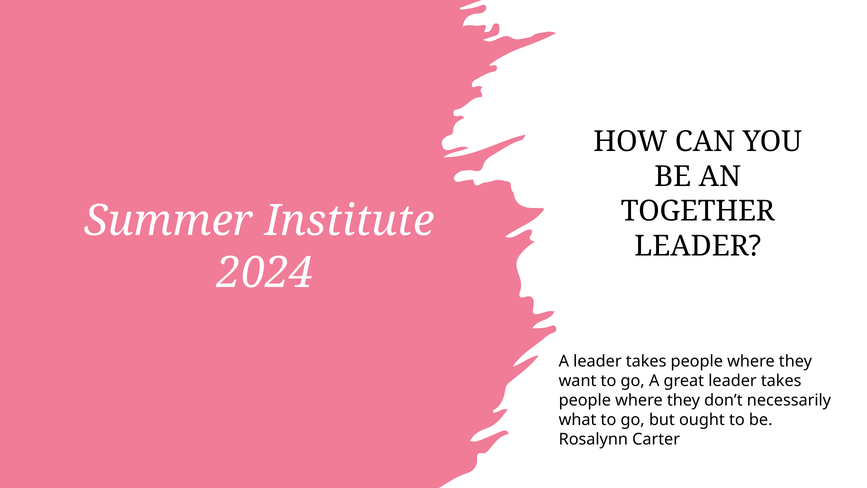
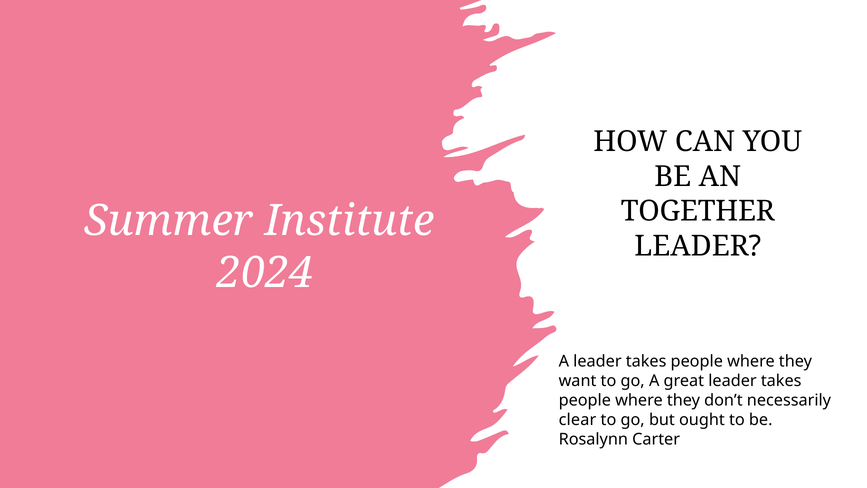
what: what -> clear
